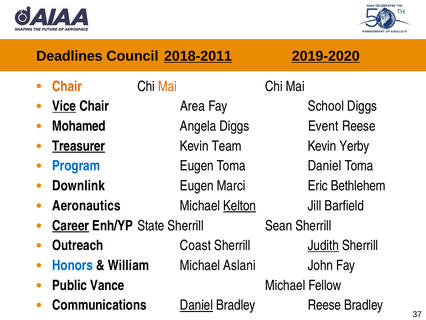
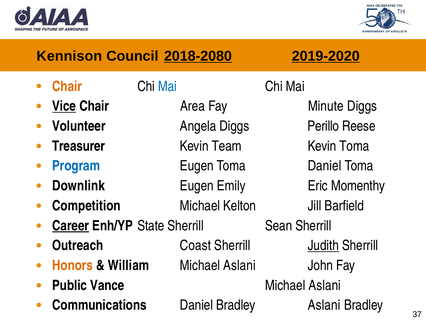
Deadlines: Deadlines -> Kennison
2018-2011: 2018-2011 -> 2018-2080
Mai at (167, 86) colour: orange -> blue
School: School -> Minute
Mohamed: Mohamed -> Volunteer
Event: Event -> Perillo
Treasurer underline: present -> none
Kevin Yerby: Yerby -> Toma
Marci: Marci -> Emily
Bethlehem: Bethlehem -> Momenthy
Aeronautics: Aeronautics -> Competition
Kelton underline: present -> none
Honors colour: blue -> orange
Fellow at (325, 285): Fellow -> Aslani
Daniel at (196, 305) underline: present -> none
Bradley Reese: Reese -> Aslani
